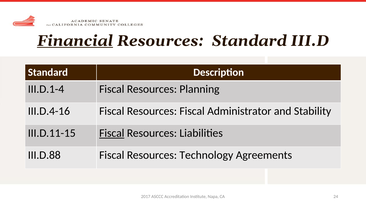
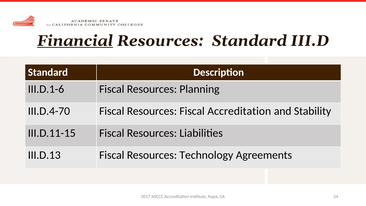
III.D.1-4: III.D.1-4 -> III.D.1-6
III.D.4-16: III.D.4-16 -> III.D.4-70
Fiscal Administrator: Administrator -> Accreditation
Fiscal at (112, 133) underline: present -> none
III.D.88: III.D.88 -> III.D.13
